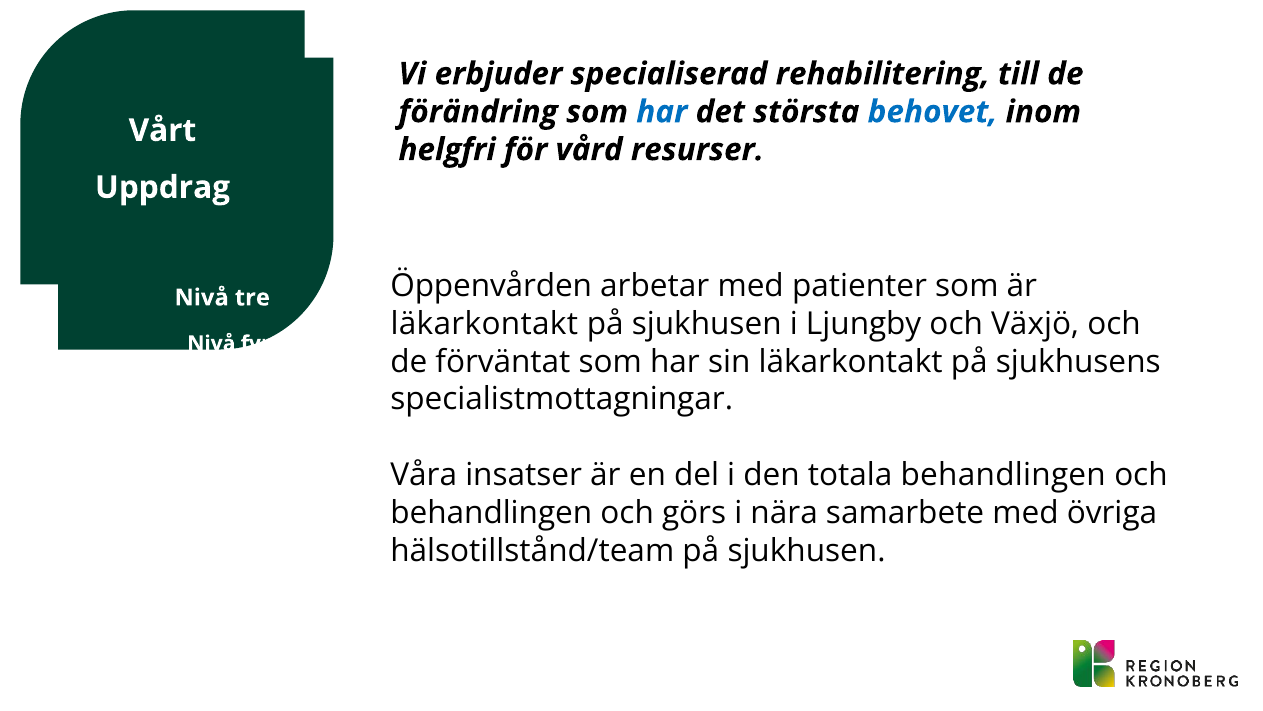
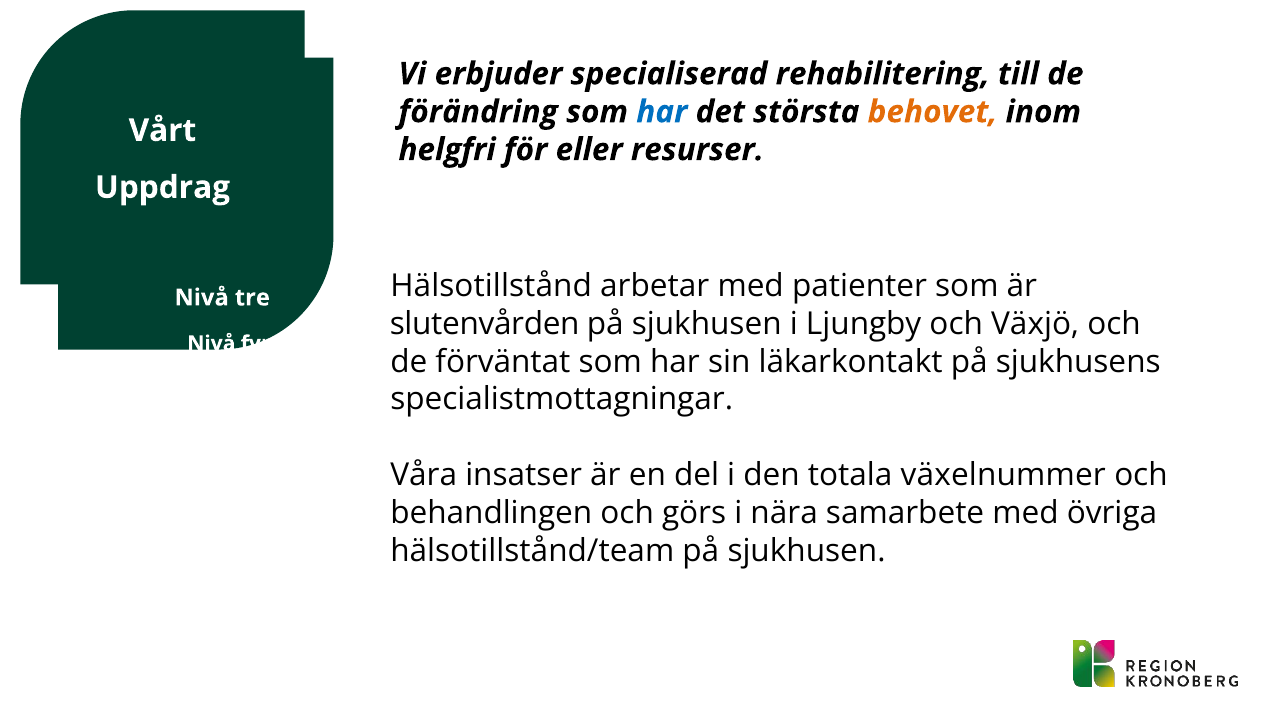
behovet colour: blue -> orange
vård: vård -> eller
Öppenvården: Öppenvården -> Hälsotillstånd
läkarkontakt at (484, 323): läkarkontakt -> slutenvården
totala behandlingen: behandlingen -> växelnummer
